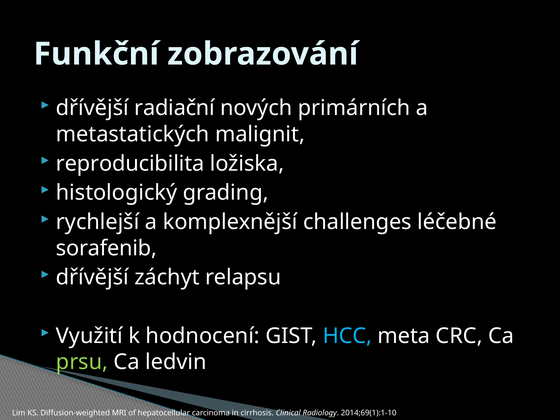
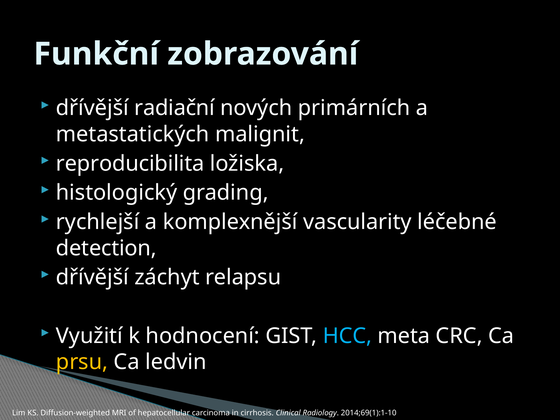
challenges: challenges -> vascularity
sorafenib: sorafenib -> detection
prsu colour: light green -> yellow
